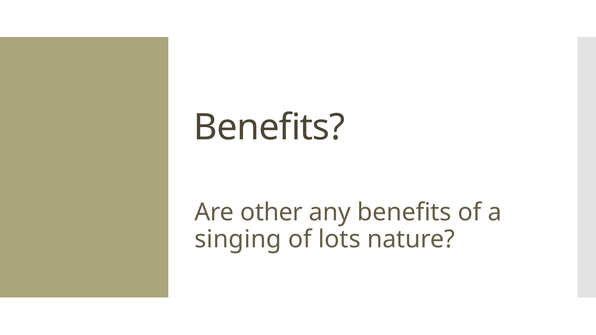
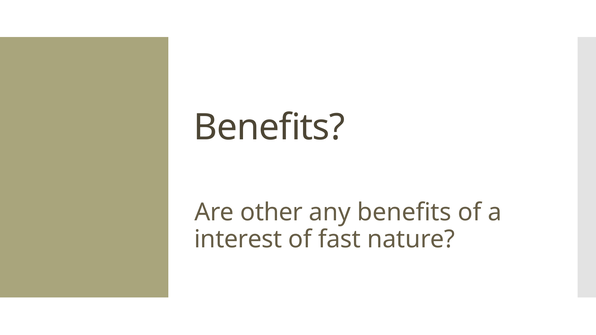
singing: singing -> interest
lots: lots -> fast
